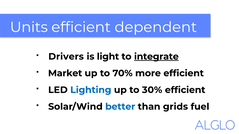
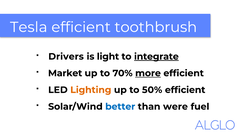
Units: Units -> Tesla
dependent: dependent -> toothbrush
more underline: none -> present
Lighting colour: blue -> orange
30%: 30% -> 50%
grids: grids -> were
